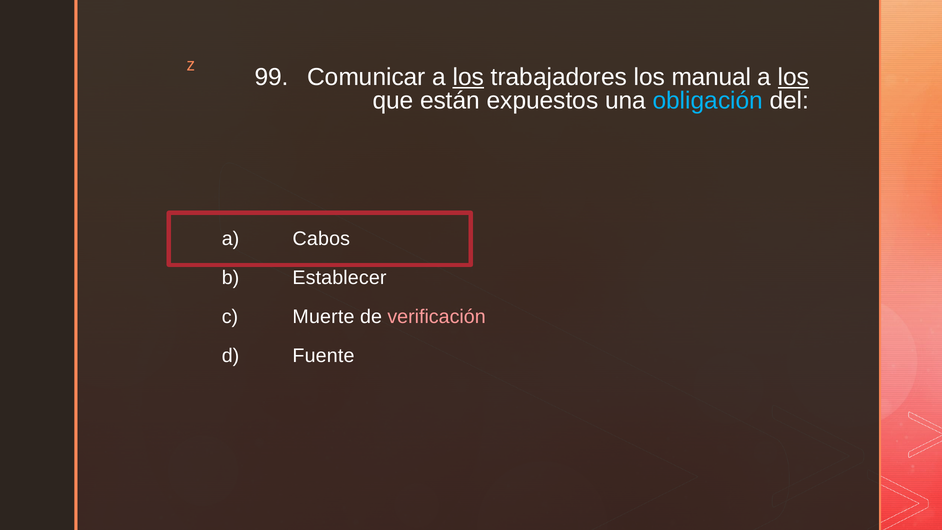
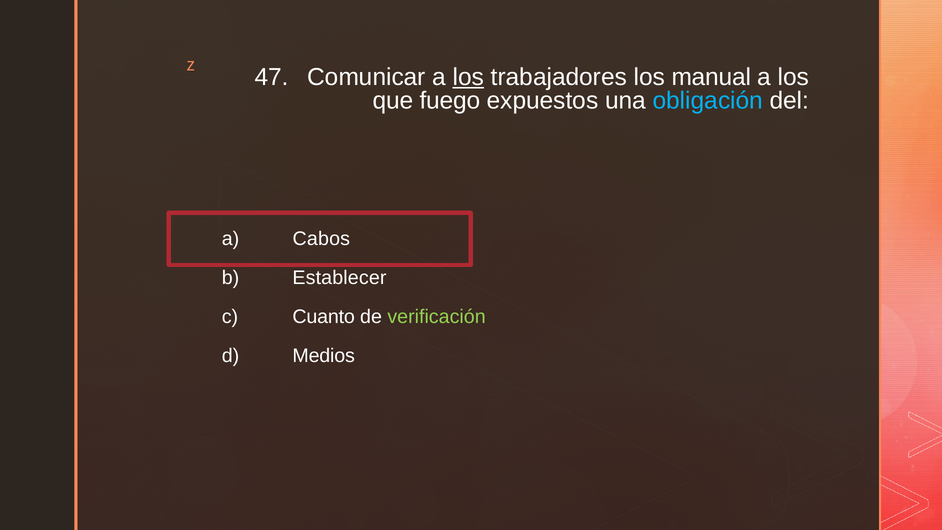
99: 99 -> 47
los at (794, 77) underline: present -> none
están: están -> fuego
Muerte: Muerte -> Cuanto
verificación colour: pink -> light green
Fuente: Fuente -> Medios
